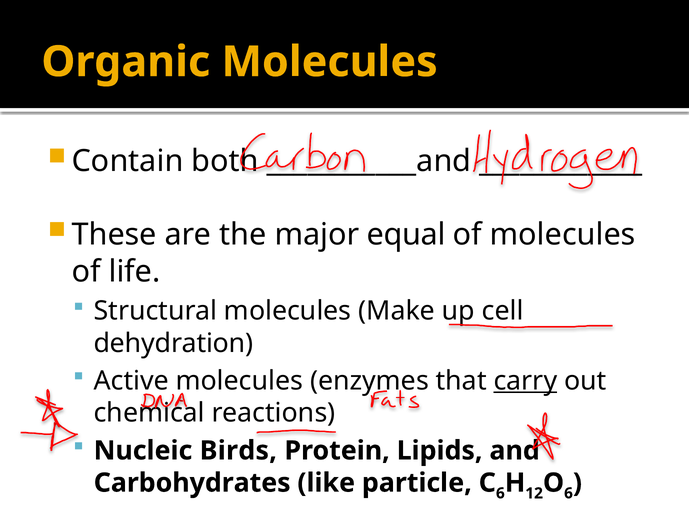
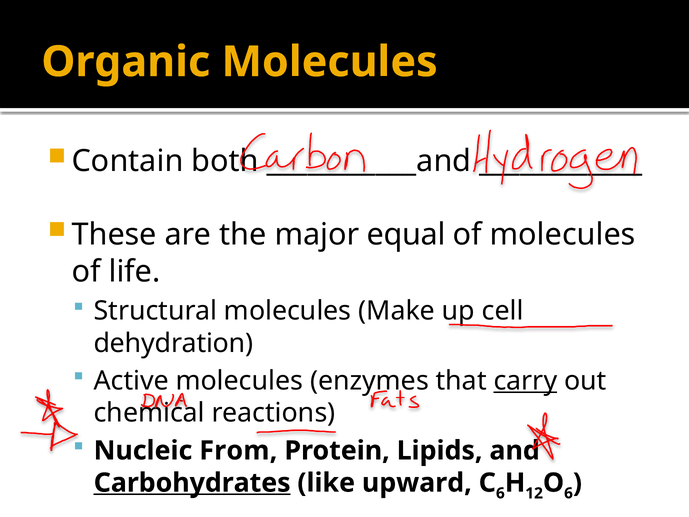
Birds: Birds -> From
Carbohydrates underline: none -> present
particle: particle -> upward
